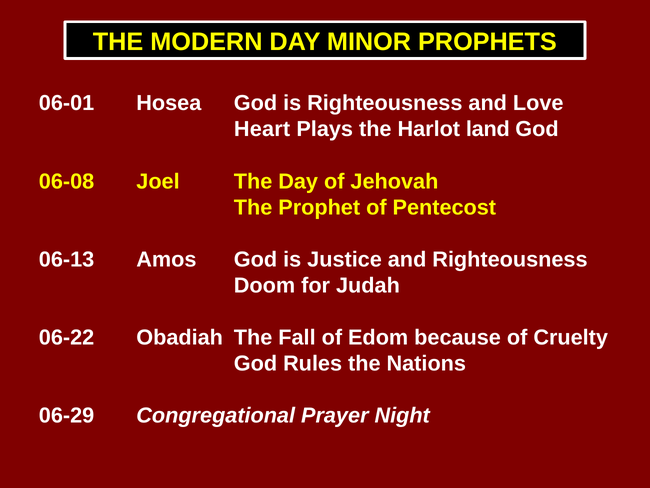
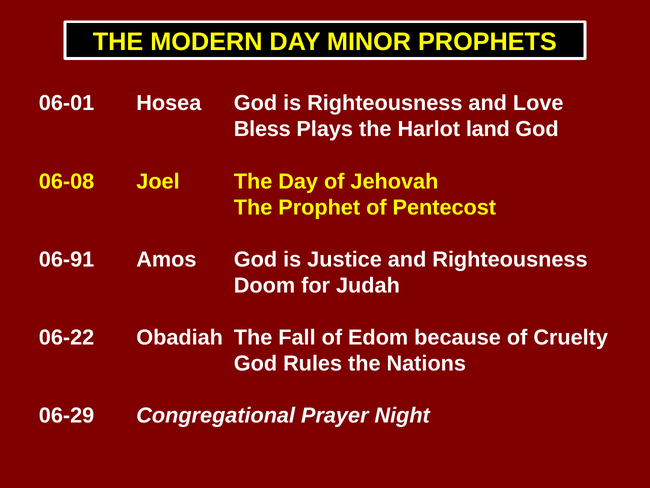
Heart: Heart -> Bless
06-13: 06-13 -> 06-91
